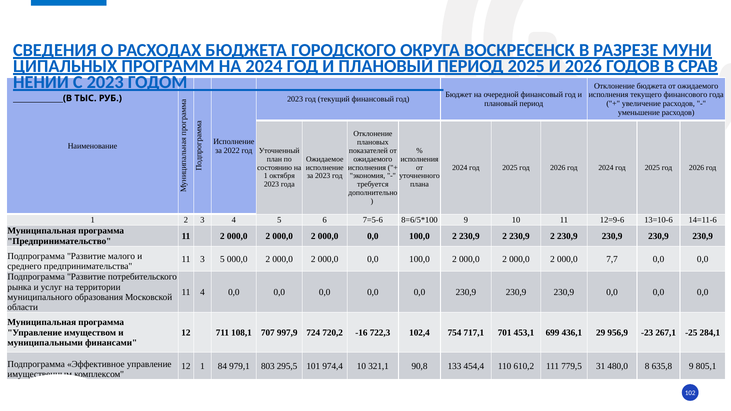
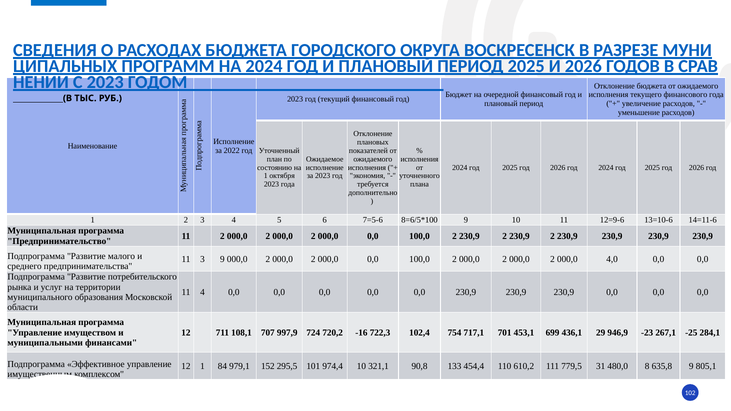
3 5: 5 -> 9
7,7: 7,7 -> 4,0
956,9: 956,9 -> 946,9
803: 803 -> 152
